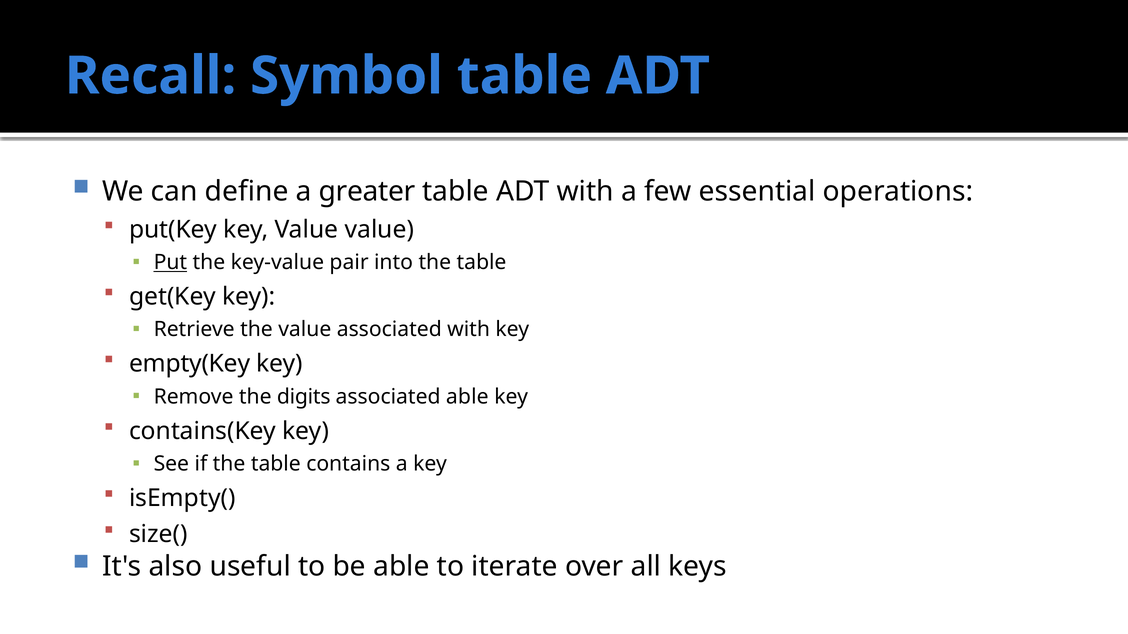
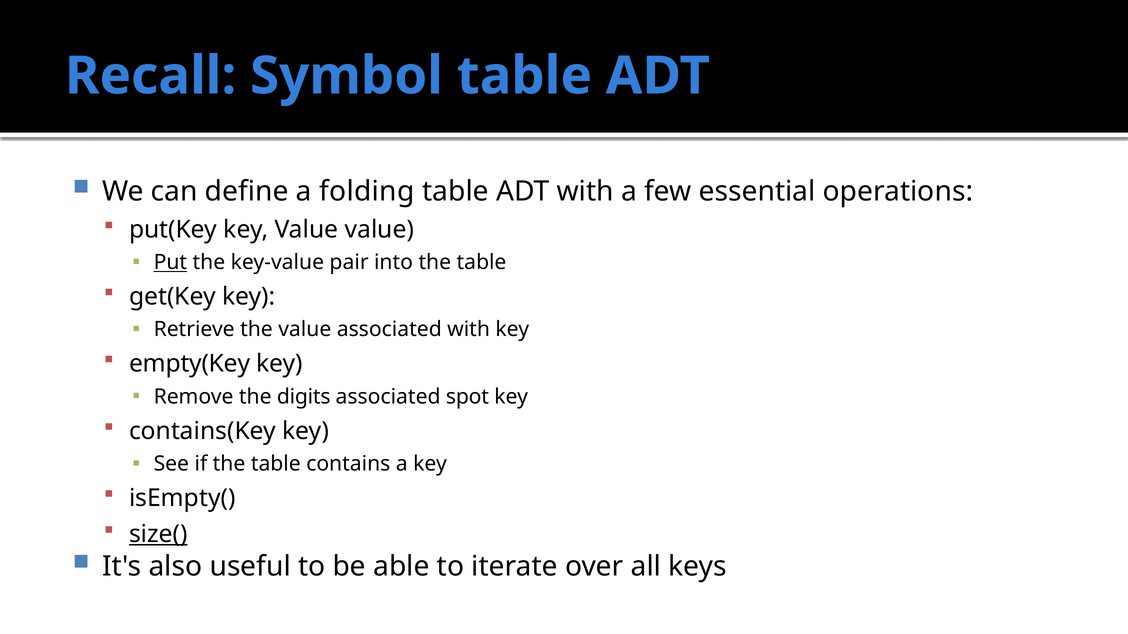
greater: greater -> folding
associated able: able -> spot
size( underline: none -> present
